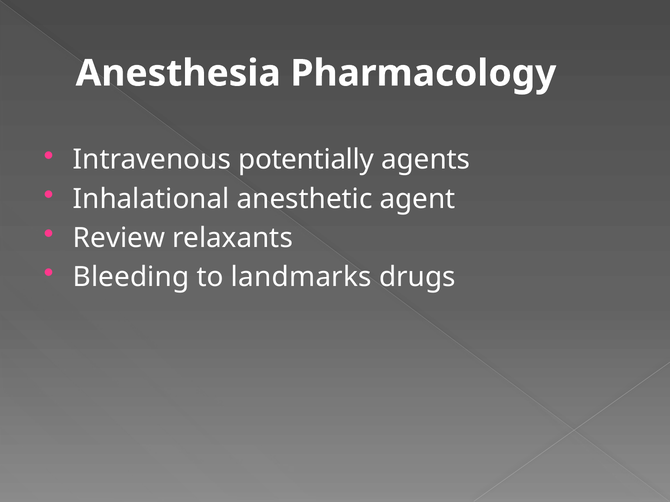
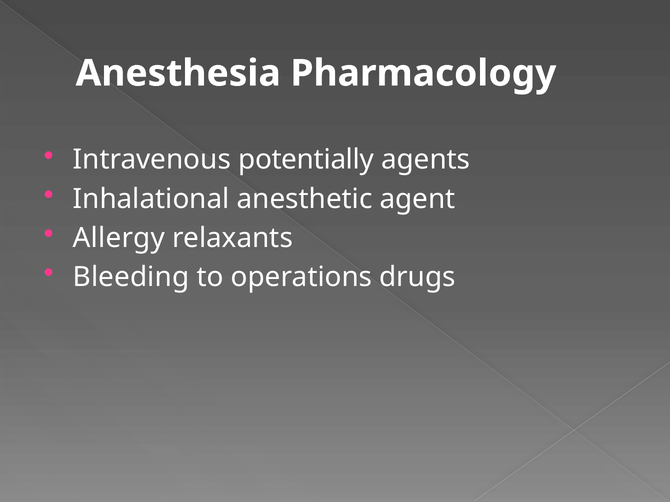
Review: Review -> Allergy
landmarks: landmarks -> operations
